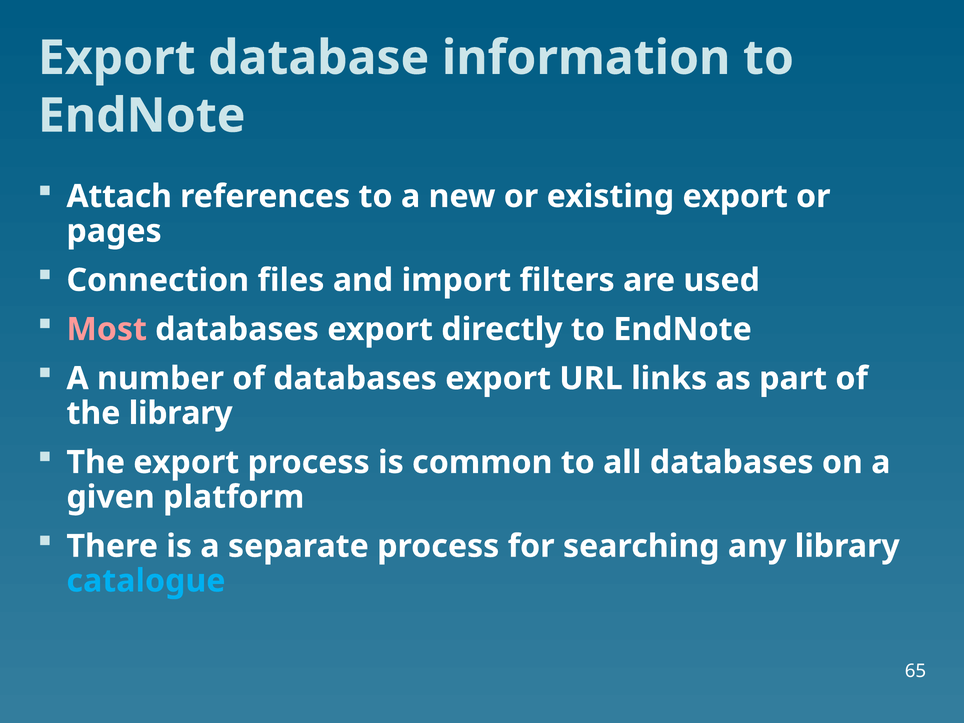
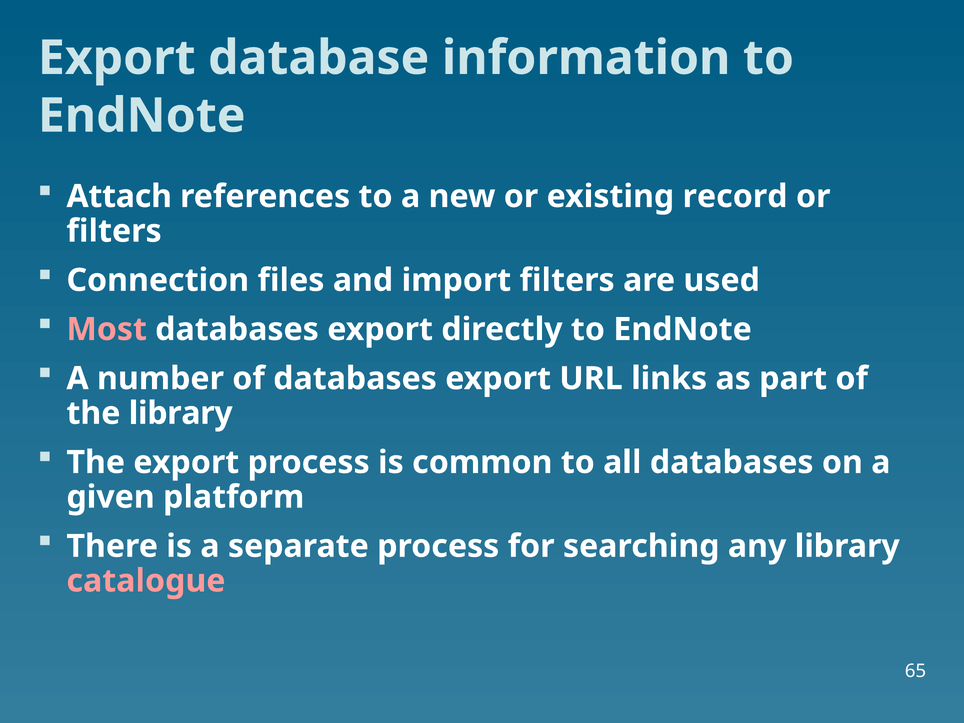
existing export: export -> record
pages at (114, 231): pages -> filters
catalogue colour: light blue -> pink
